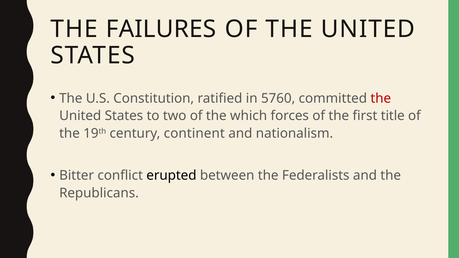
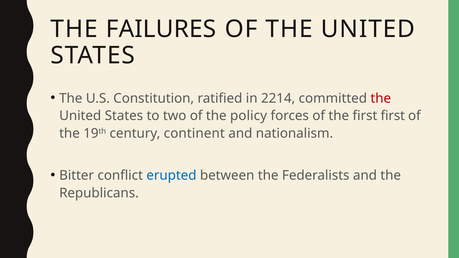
5760: 5760 -> 2214
which: which -> policy
first title: title -> first
erupted colour: black -> blue
